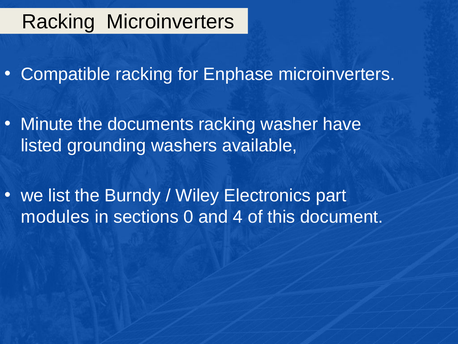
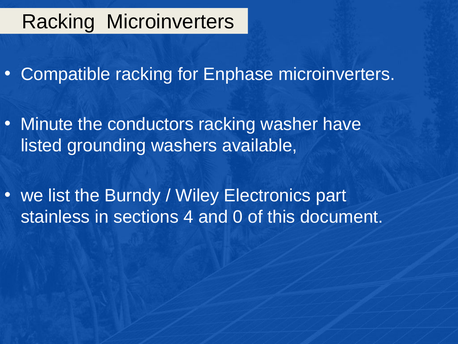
documents: documents -> conductors
modules: modules -> stainless
0: 0 -> 4
4: 4 -> 0
